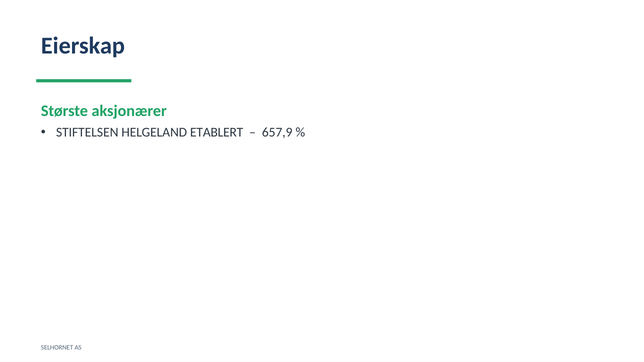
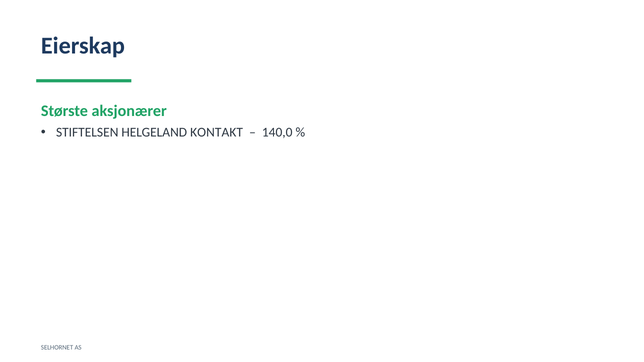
ETABLERT: ETABLERT -> KONTAKT
657,9: 657,9 -> 140,0
